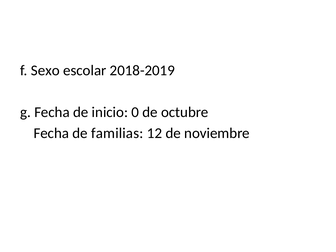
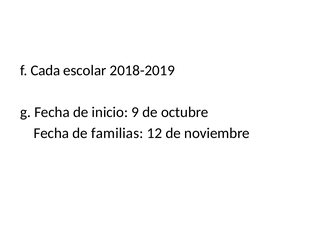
Sexo: Sexo -> Cada
0: 0 -> 9
